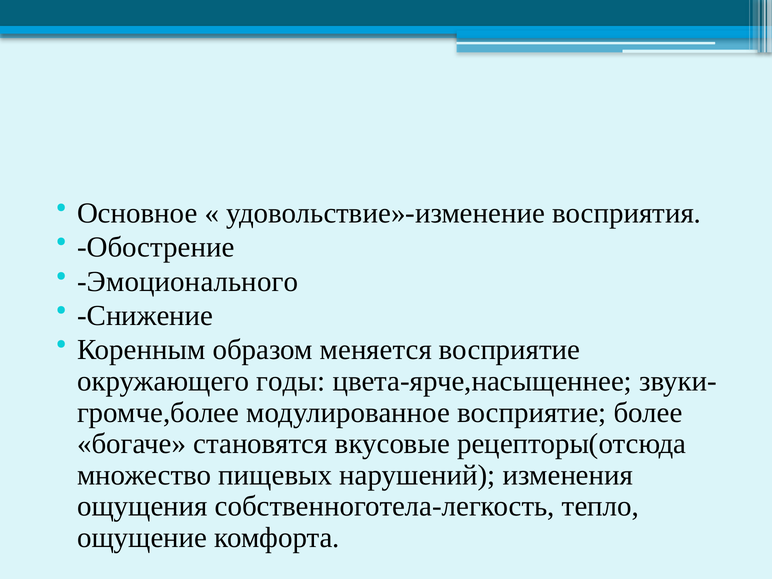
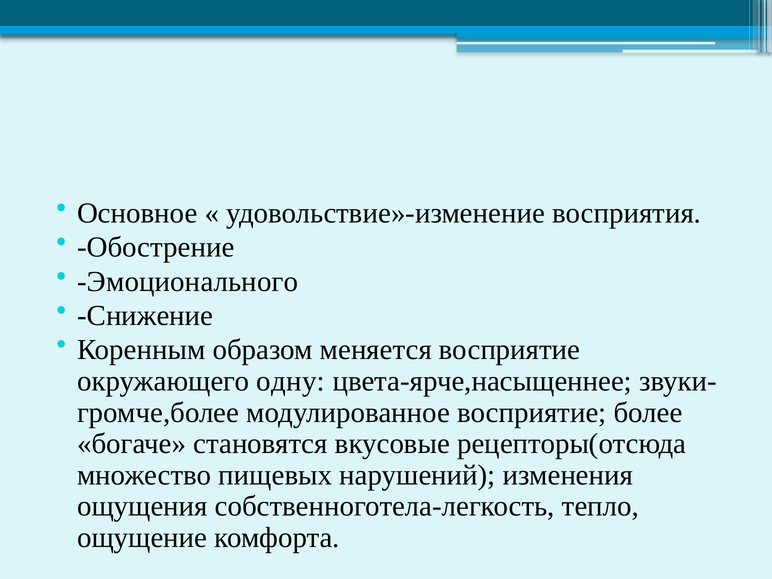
годы: годы -> одну
